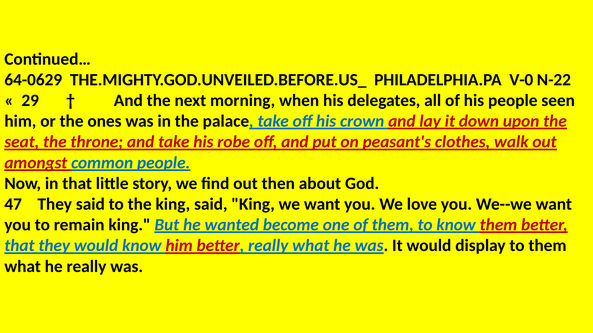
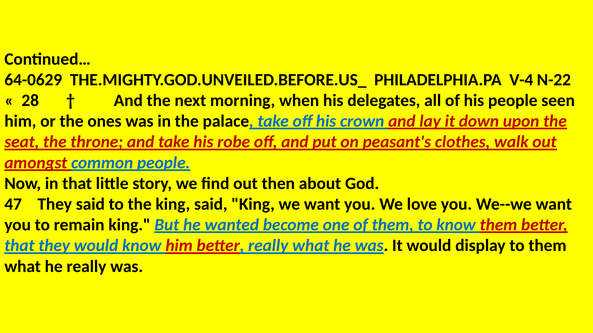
V-0: V-0 -> V-4
29: 29 -> 28
